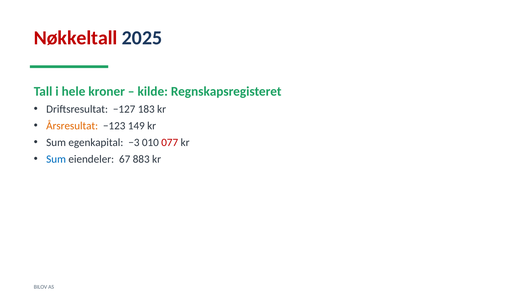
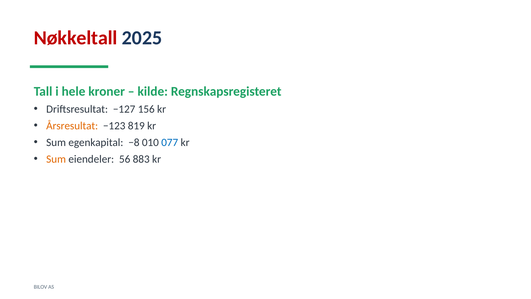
183: 183 -> 156
149: 149 -> 819
−3: −3 -> −8
077 colour: red -> blue
Sum at (56, 159) colour: blue -> orange
67: 67 -> 56
